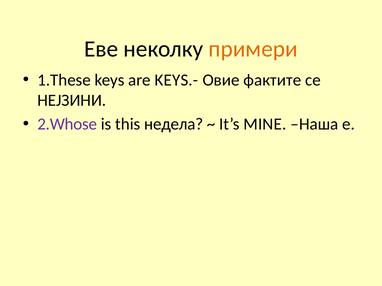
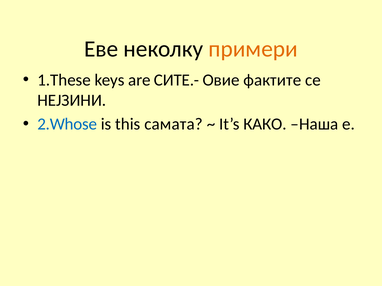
KEYS.-: KEYS.- -> СИТЕ.-
2.Whose colour: purple -> blue
недела: недела -> самата
MINE: MINE -> КАКО
